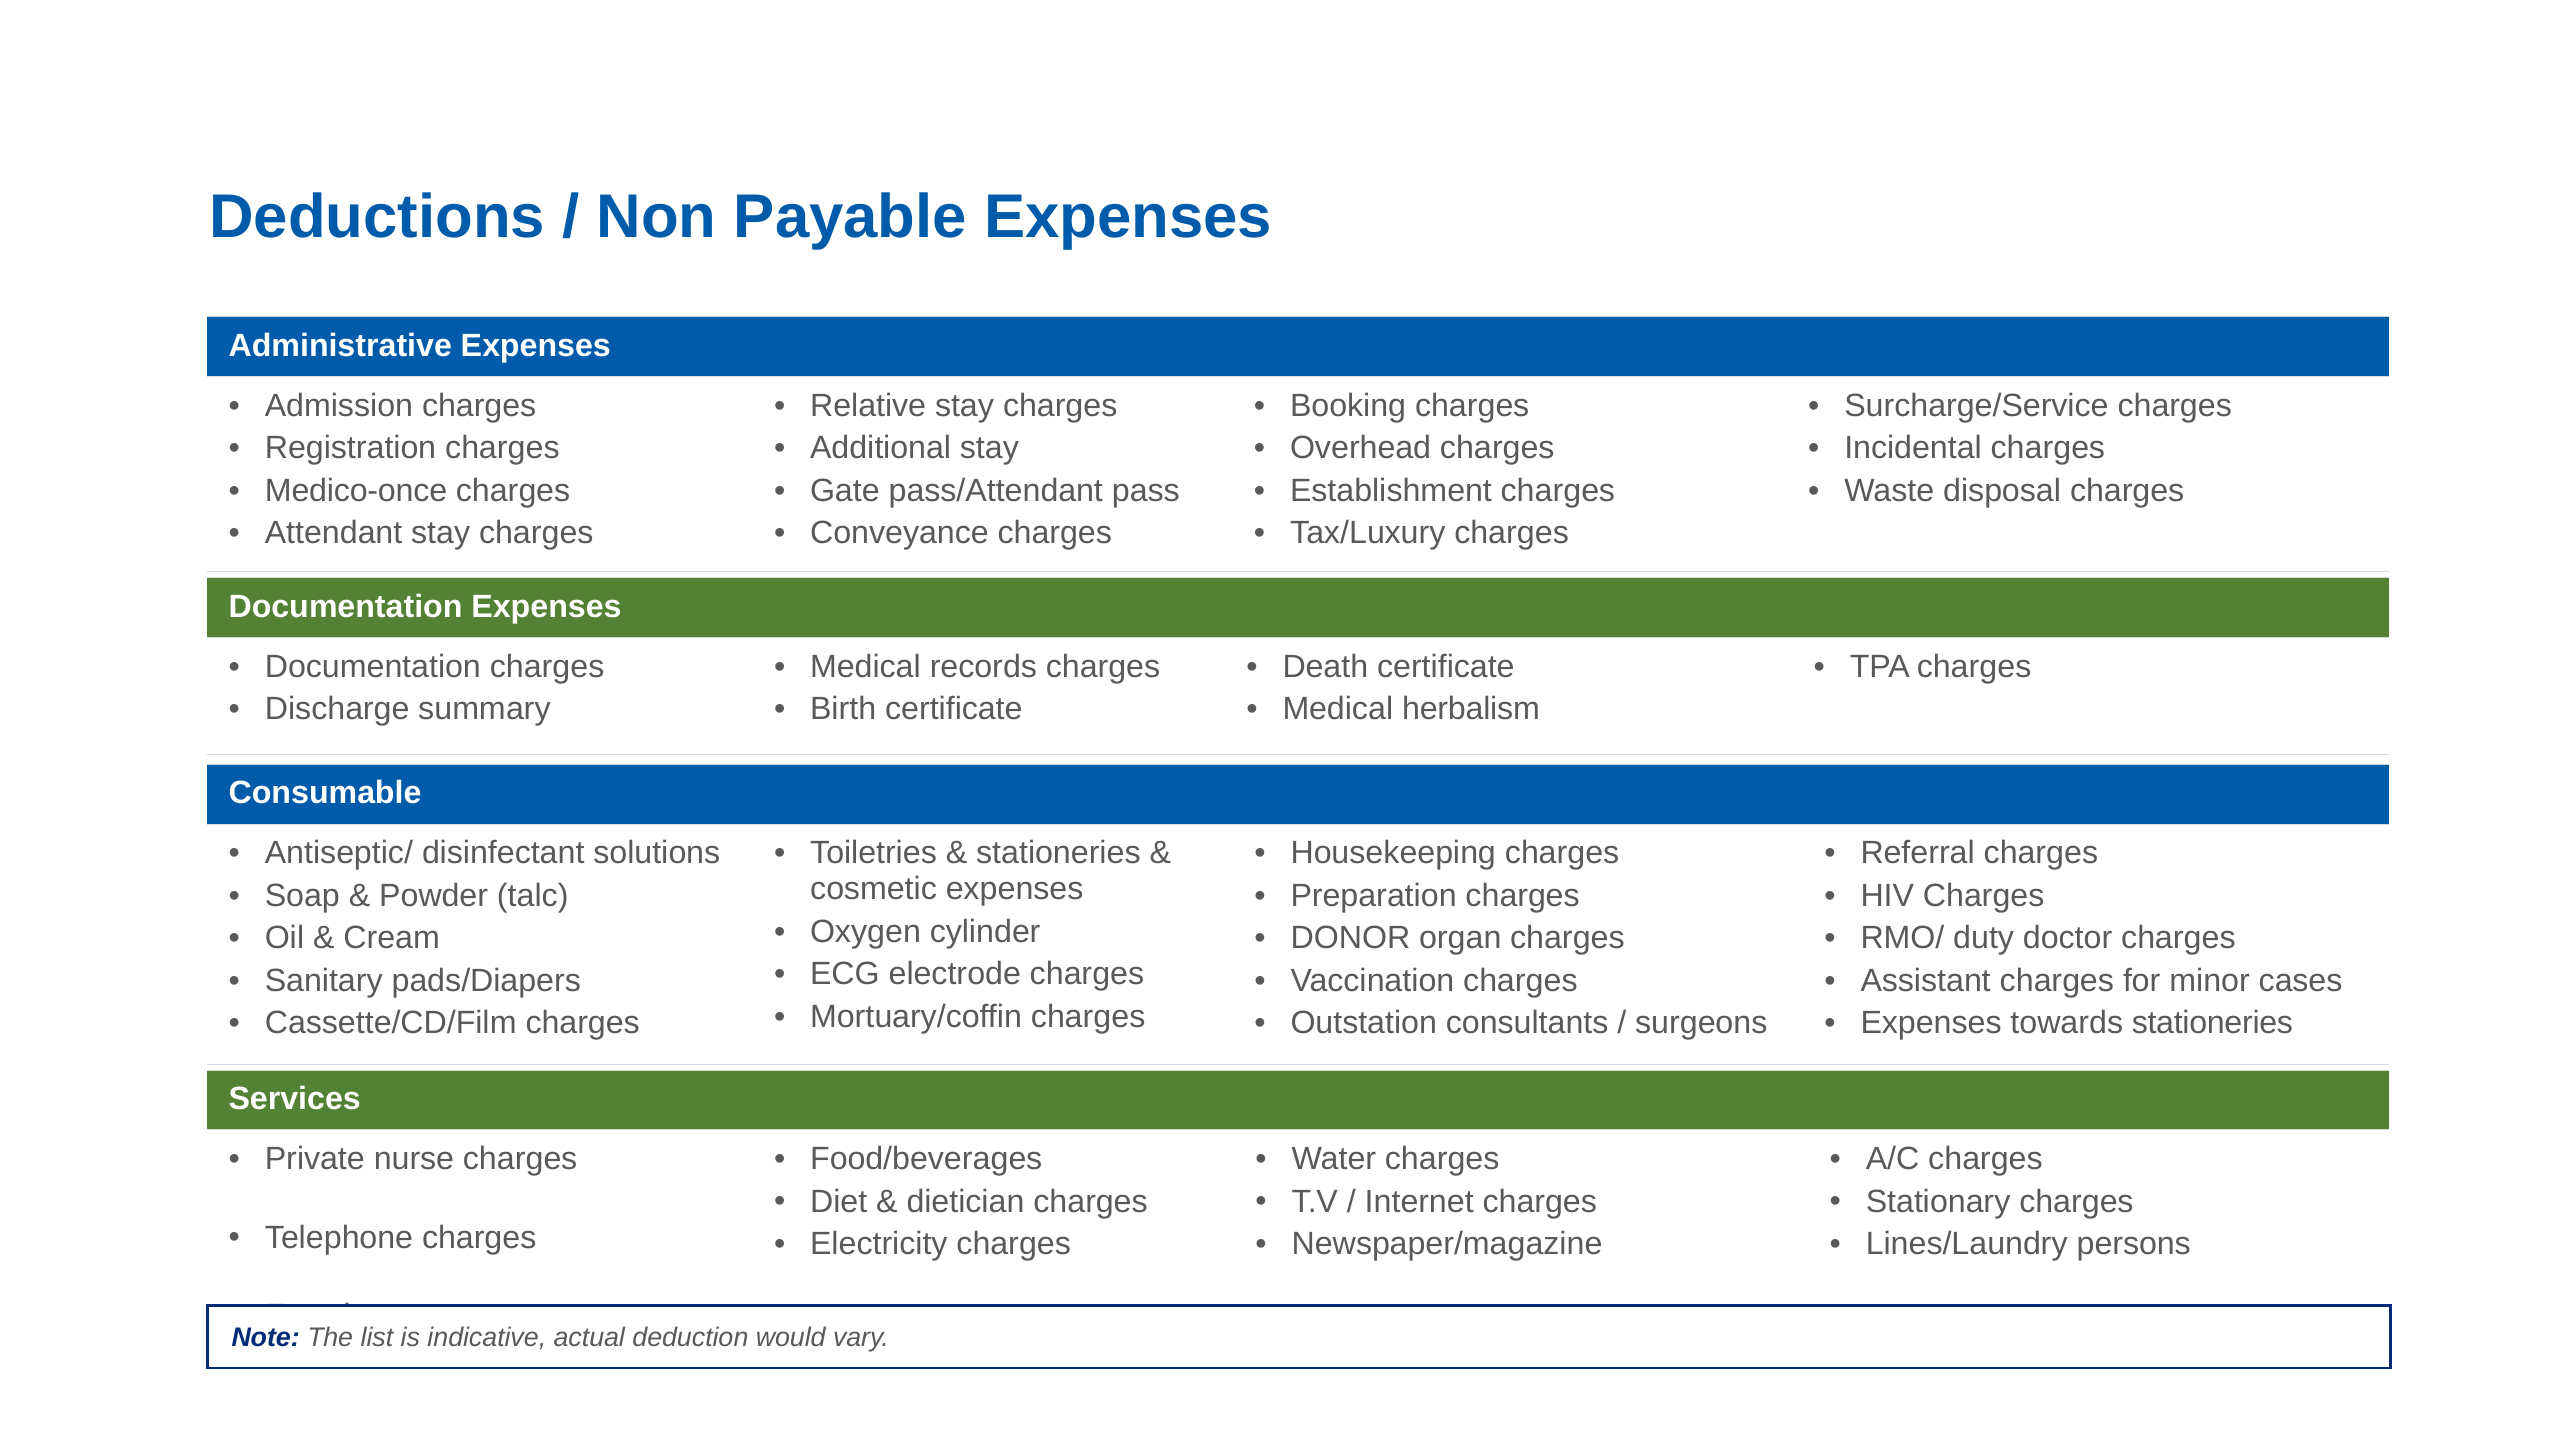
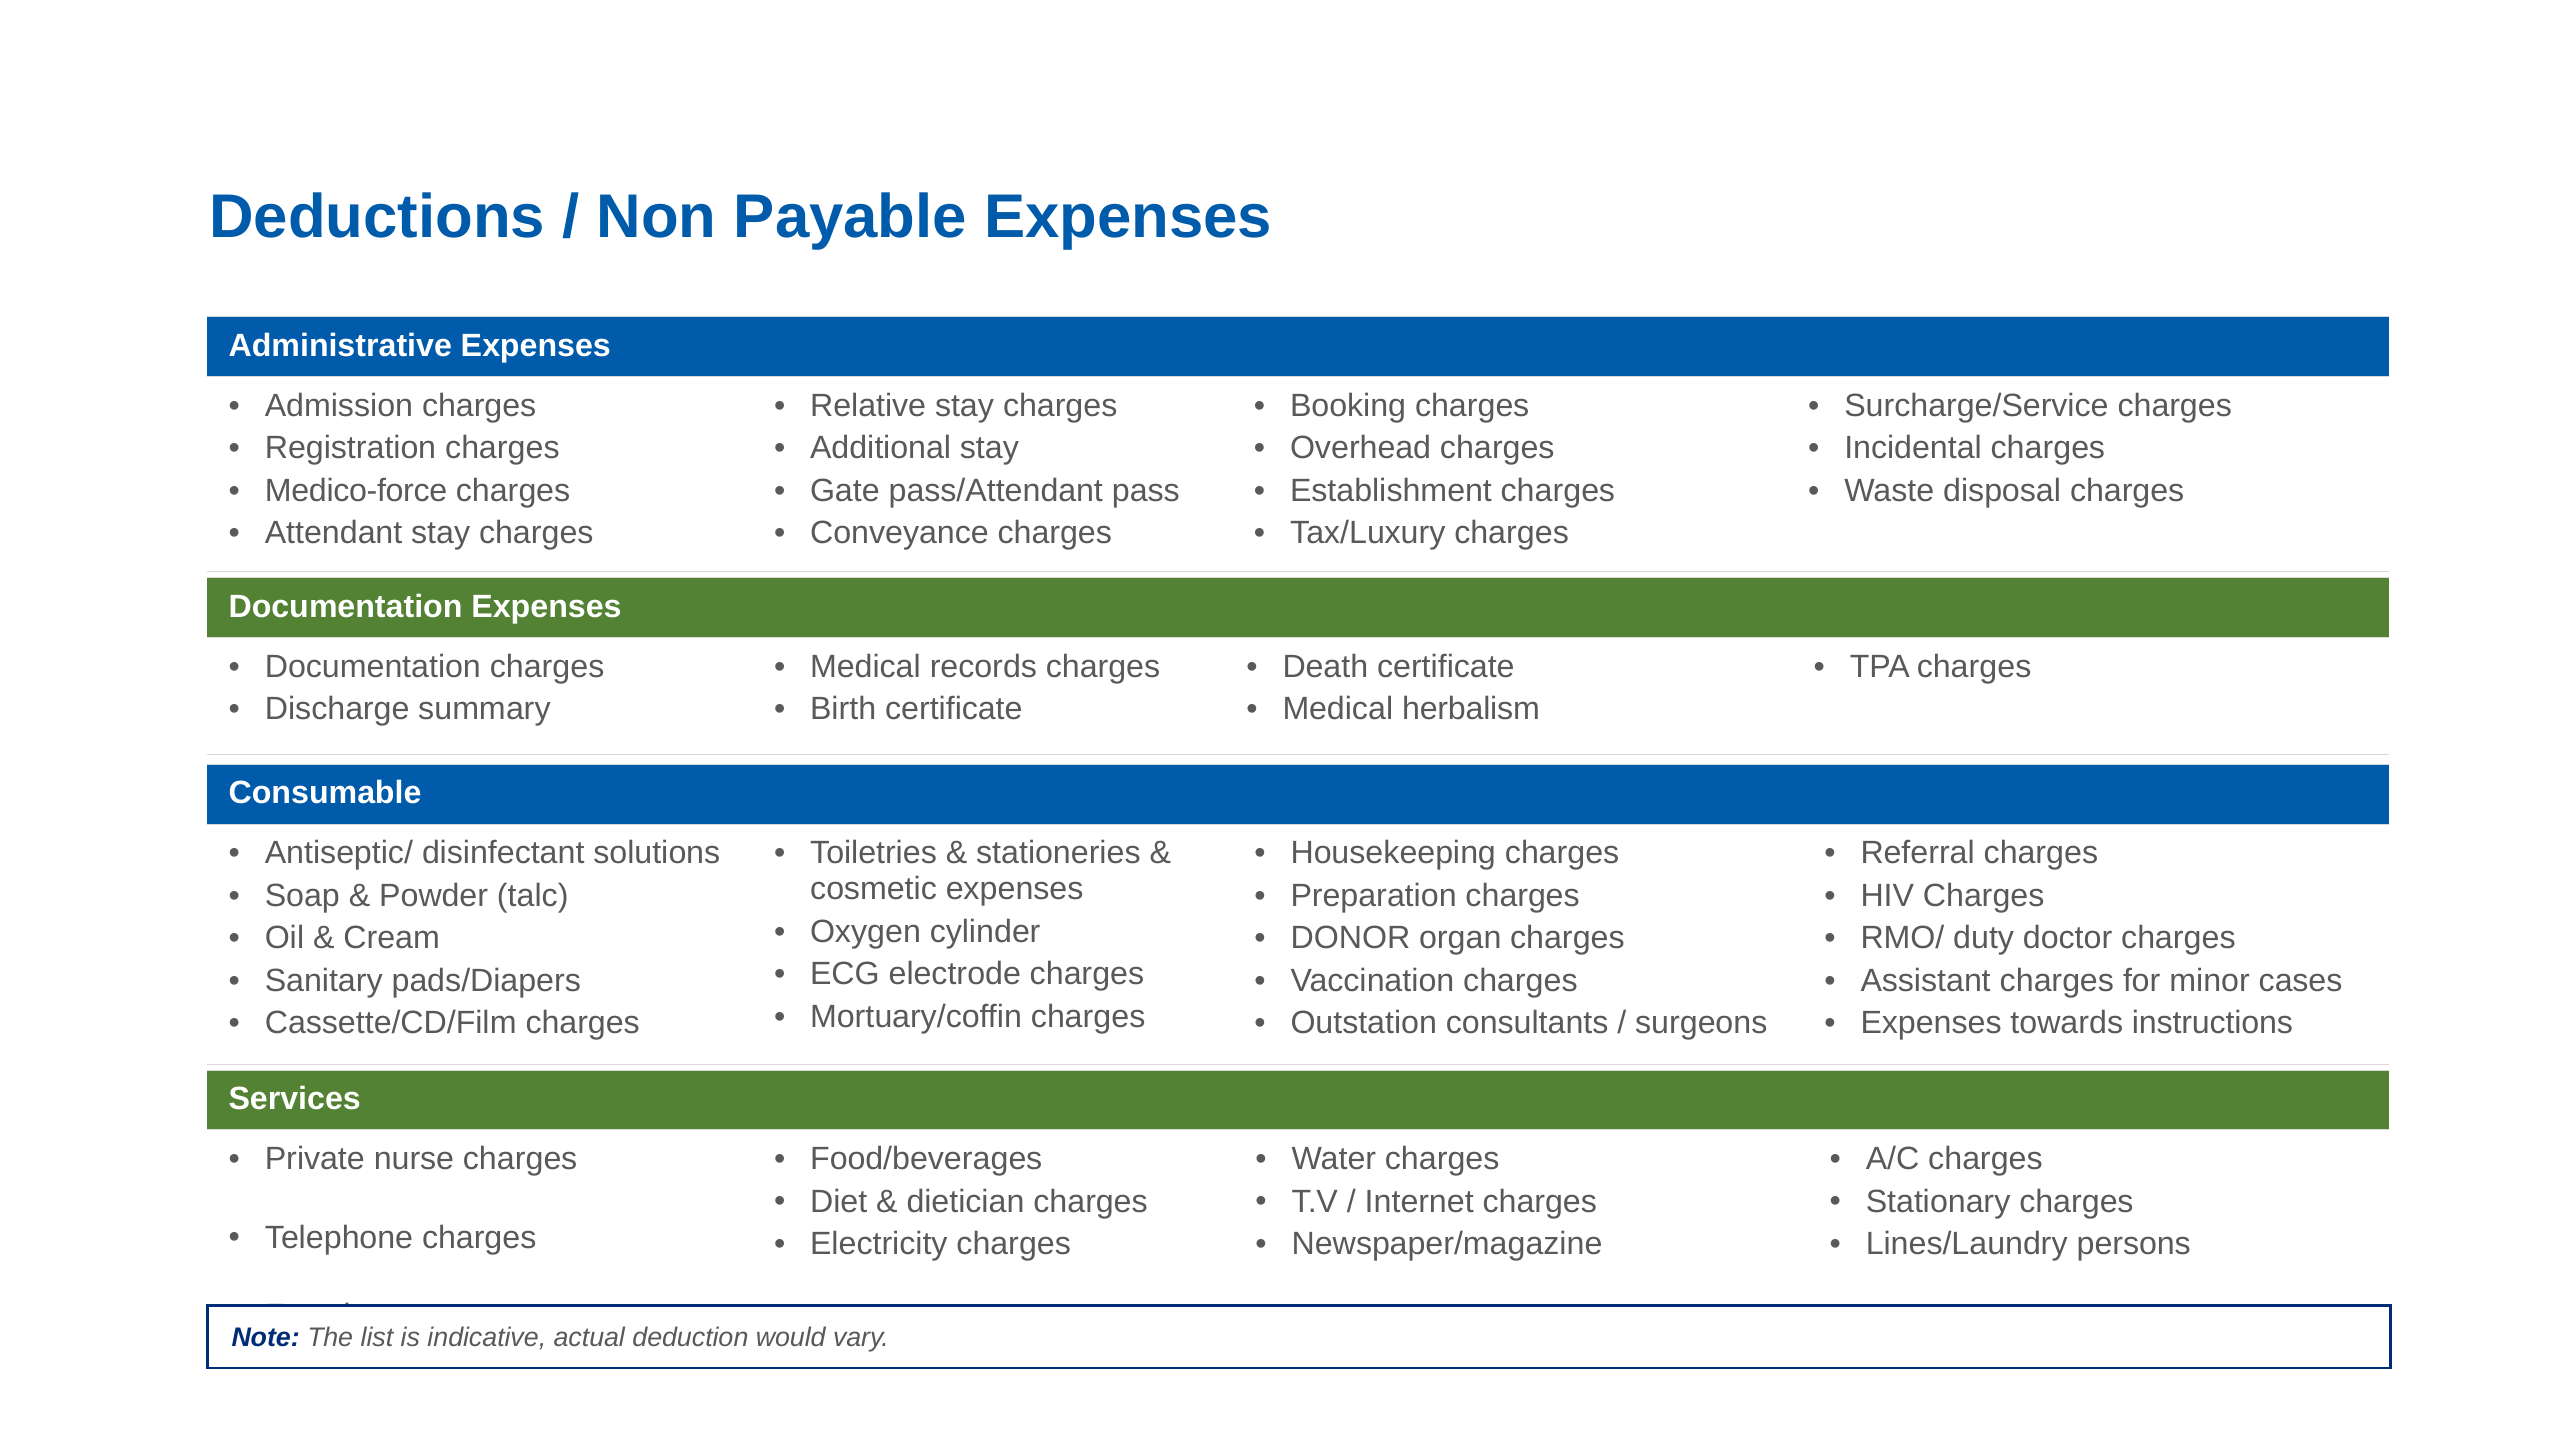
Medico-once: Medico-once -> Medico-force
towards stationeries: stationeries -> instructions
